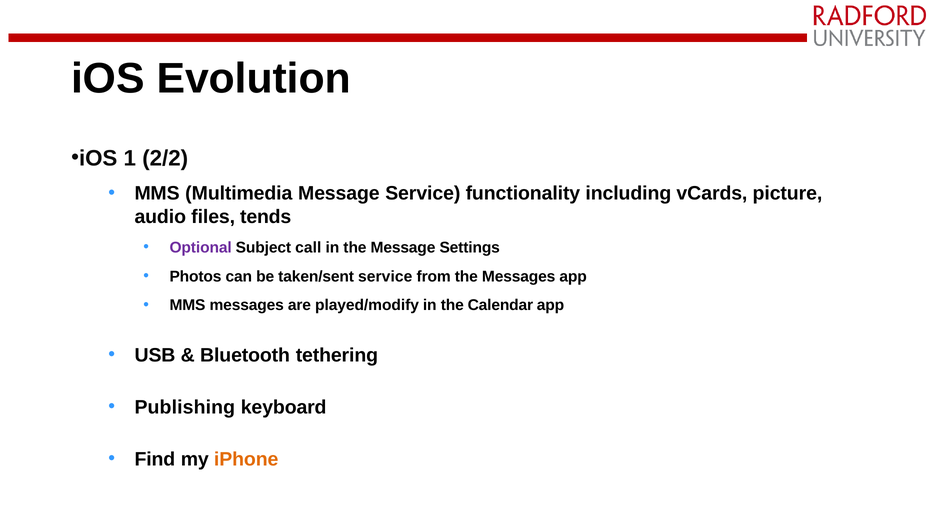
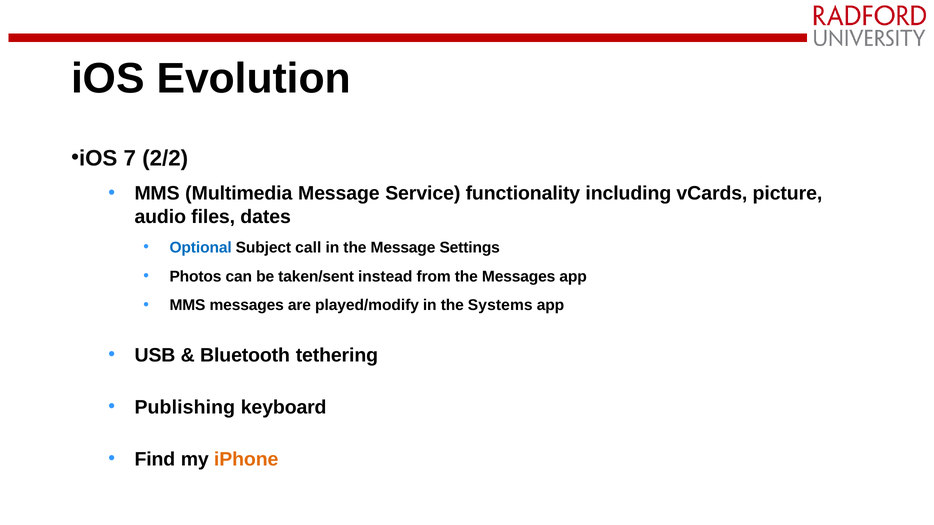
1: 1 -> 7
tends: tends -> dates
Optional colour: purple -> blue
taken/sent service: service -> instead
Calendar: Calendar -> Systems
